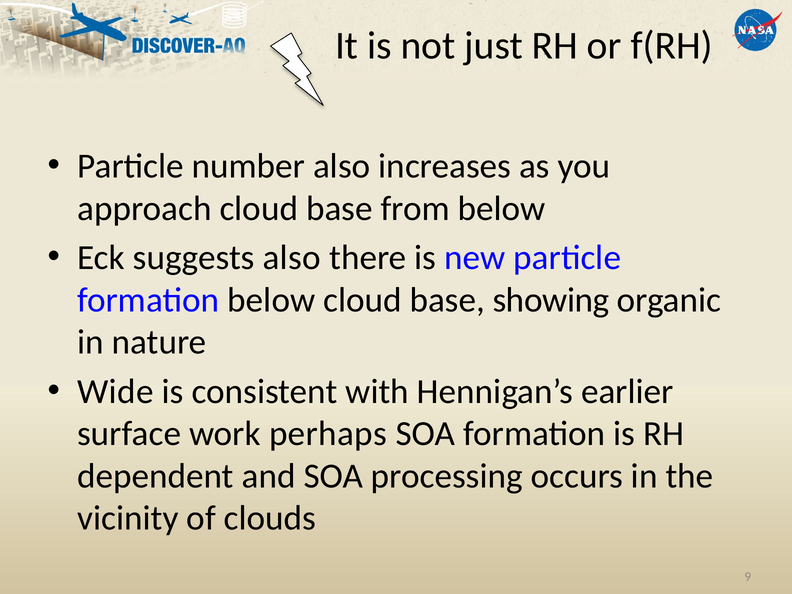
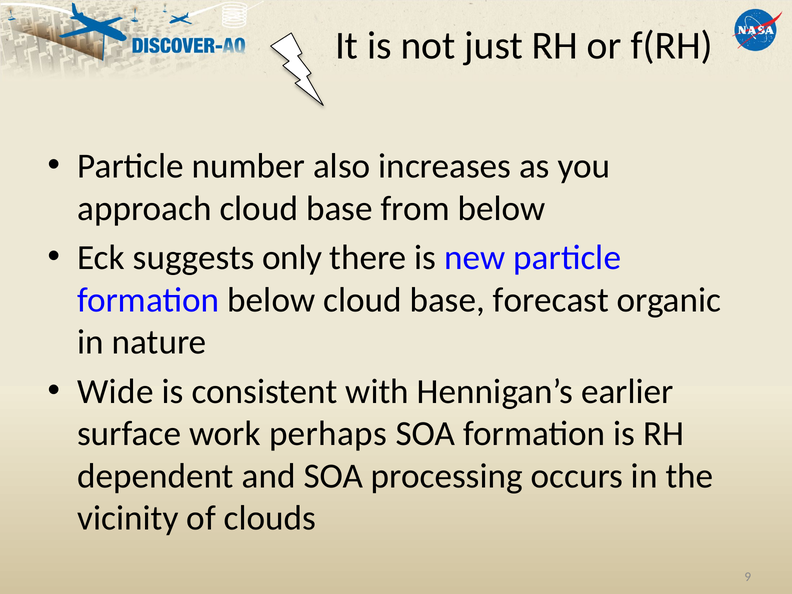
suggests also: also -> only
showing: showing -> forecast
